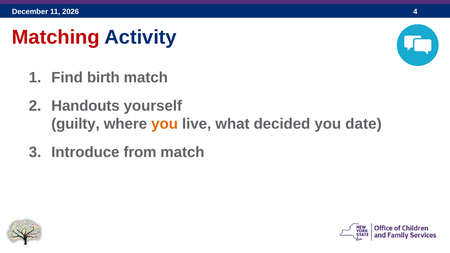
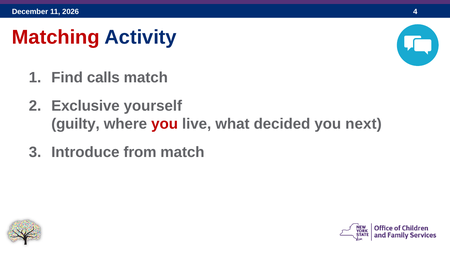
birth: birth -> calls
Handouts: Handouts -> Exclusive
you at (165, 124) colour: orange -> red
date: date -> next
